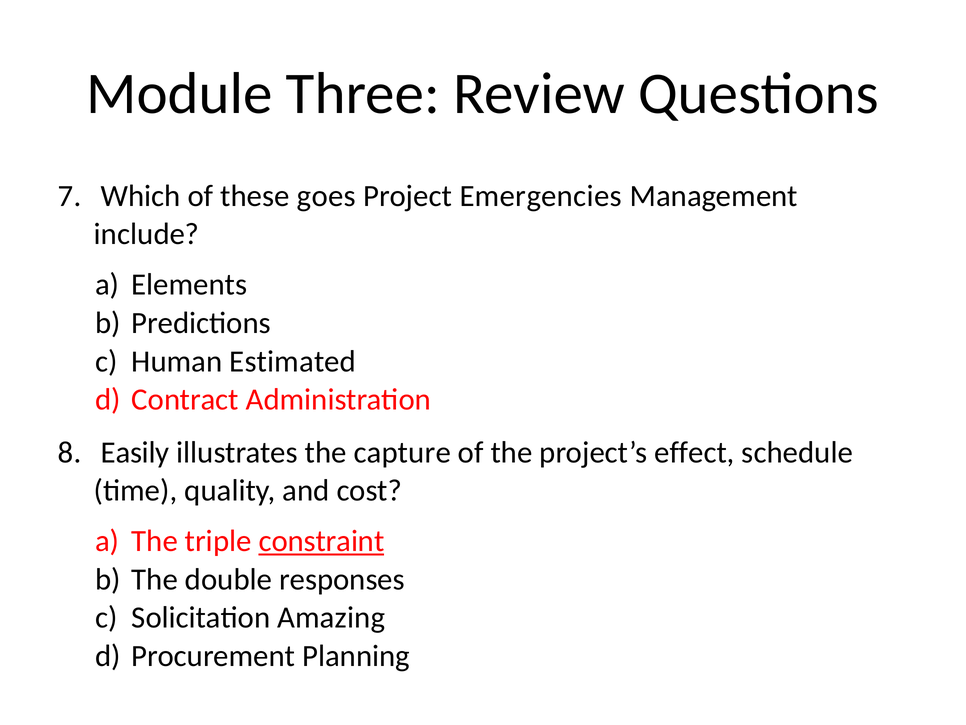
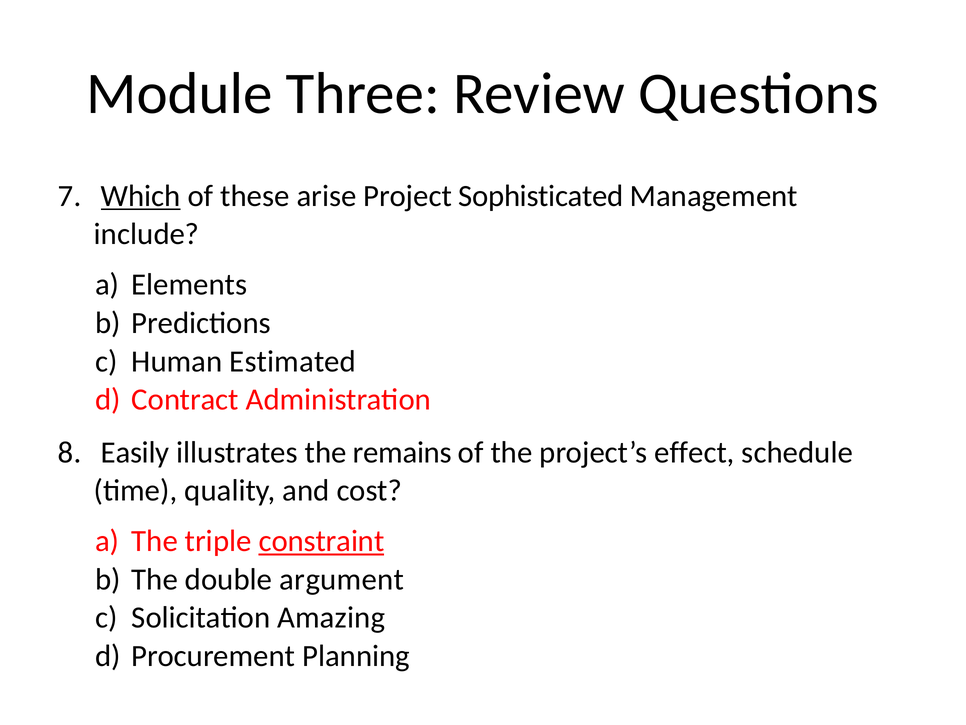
Which underline: none -> present
goes: goes -> arise
Emergencies: Emergencies -> Sophisticated
capture: capture -> remains
responses: responses -> argument
